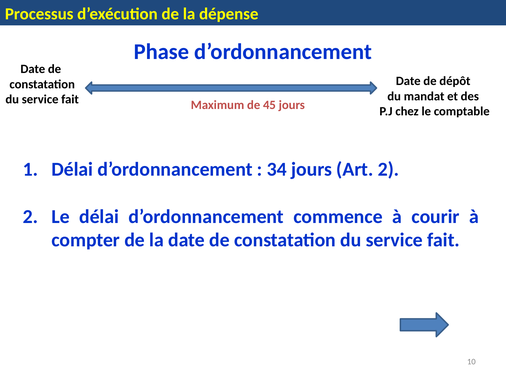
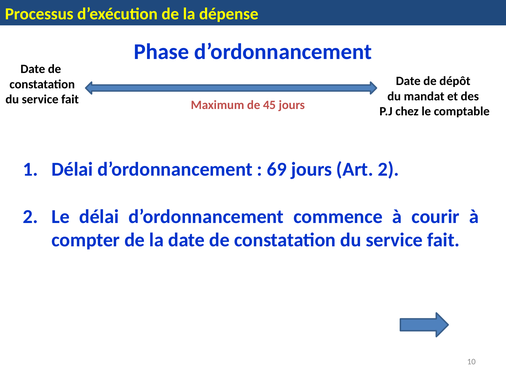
34: 34 -> 69
